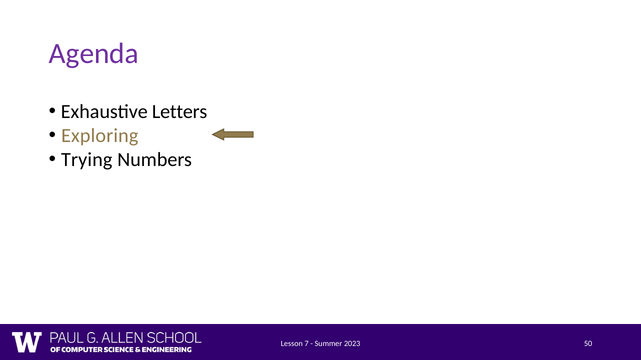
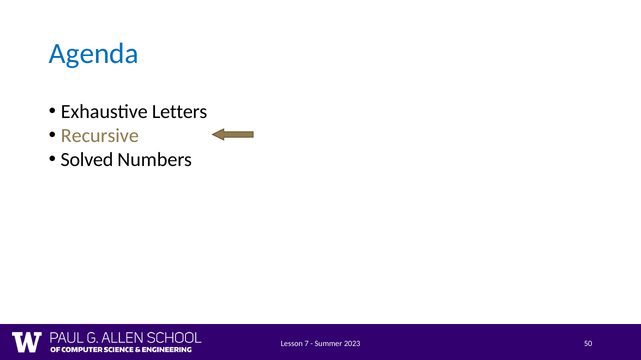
Agenda colour: purple -> blue
Exploring: Exploring -> Recursive
Trying: Trying -> Solved
